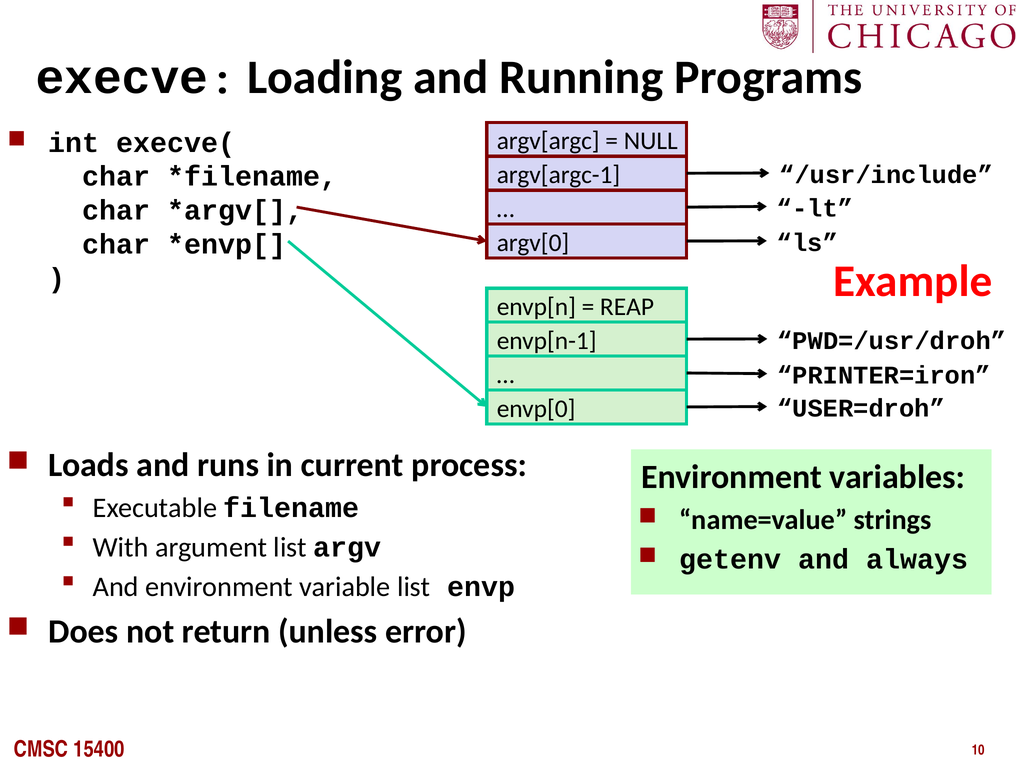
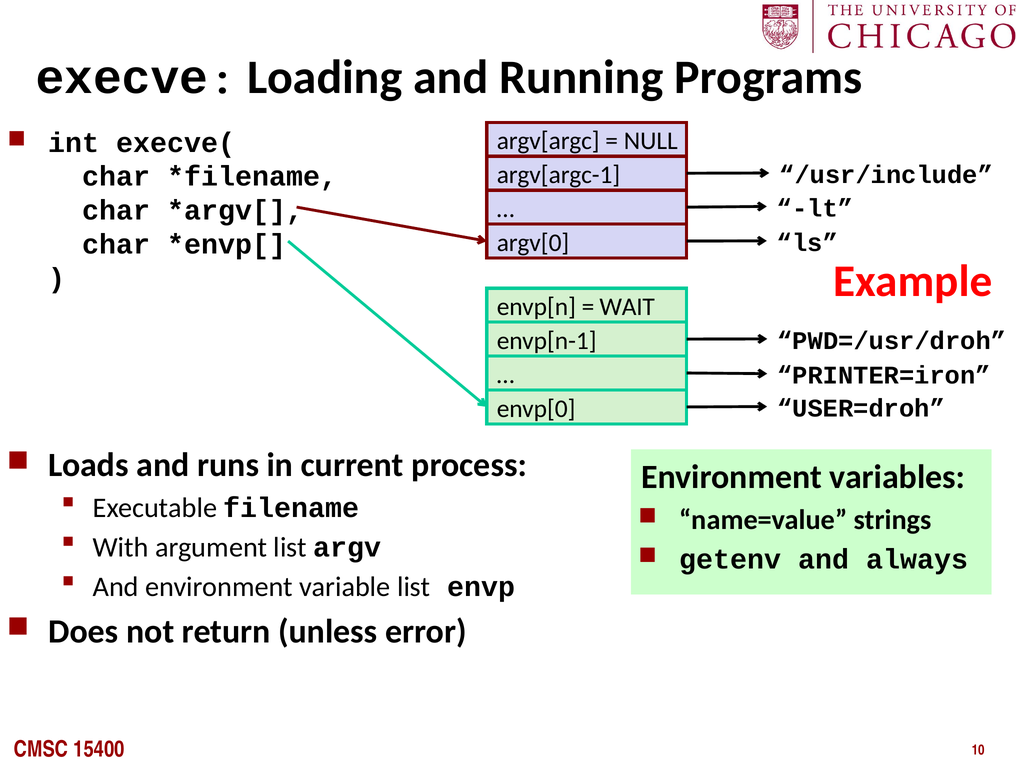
REAP: REAP -> WAIT
